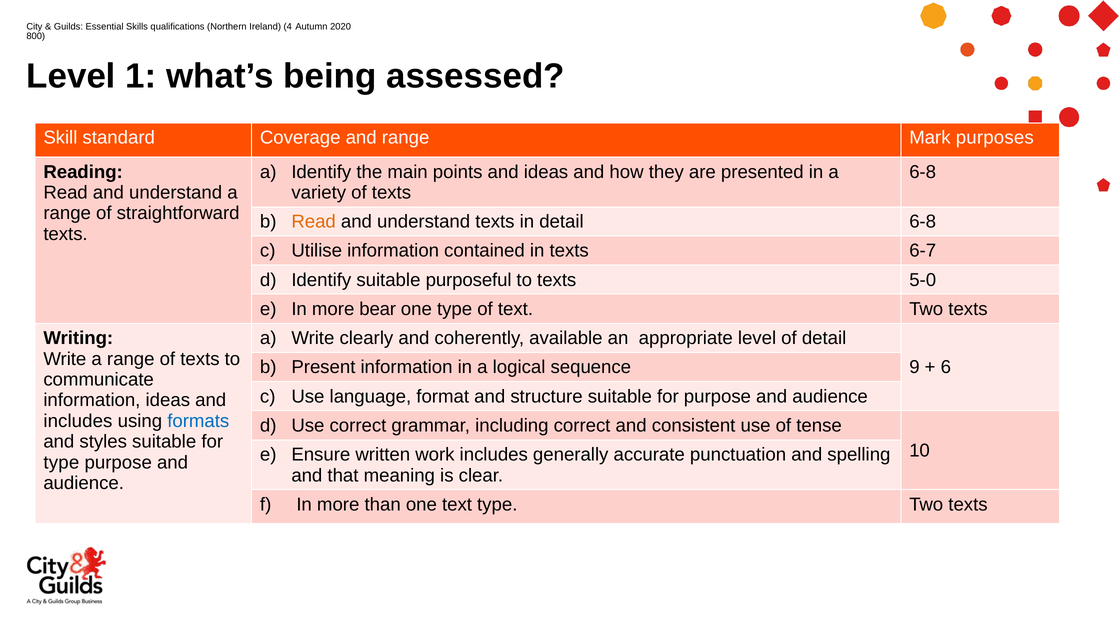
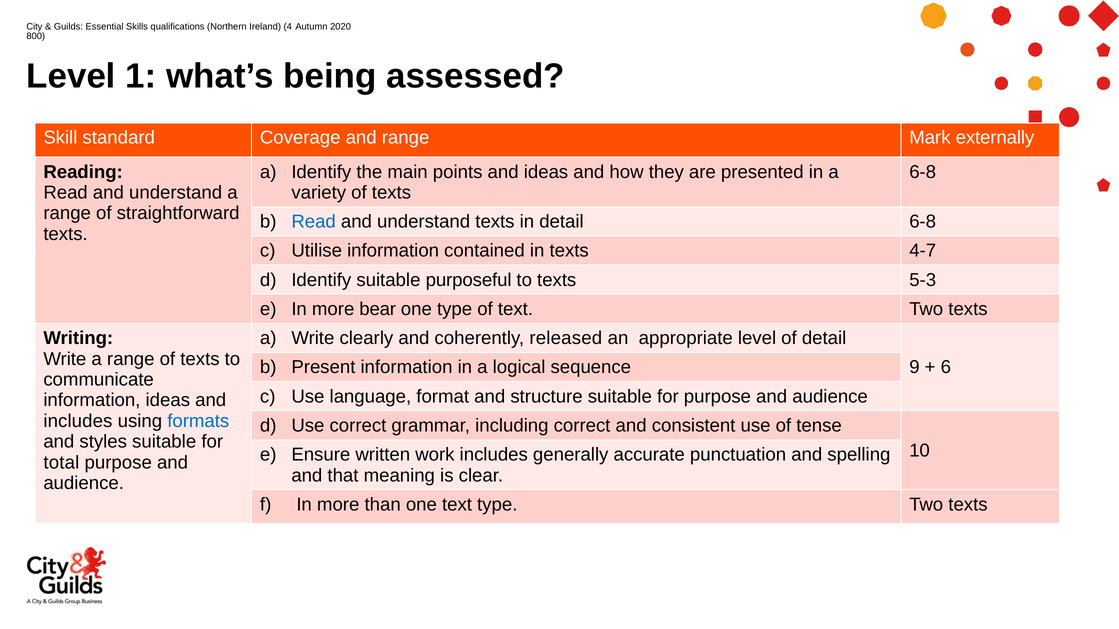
purposes: purposes -> externally
Read at (314, 222) colour: orange -> blue
6-7: 6-7 -> 4-7
5-0: 5-0 -> 5-3
available: available -> released
type at (61, 463): type -> total
